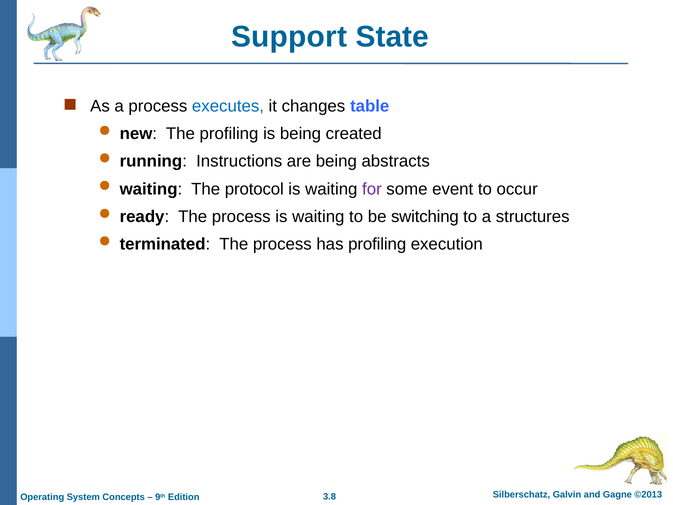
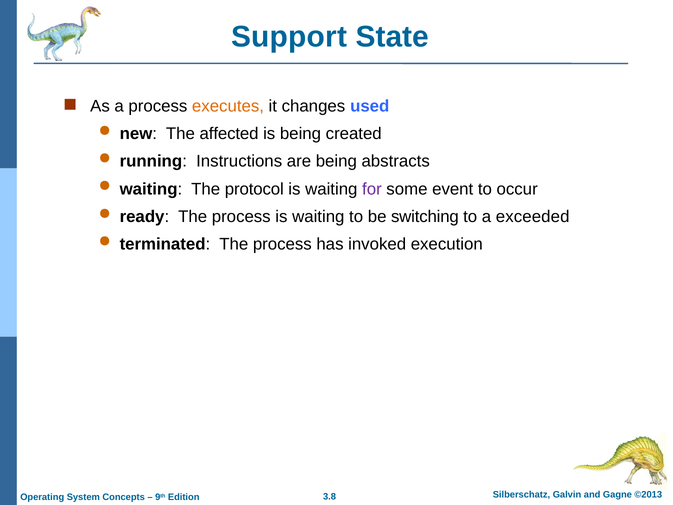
executes colour: blue -> orange
table: table -> used
The profiling: profiling -> affected
structures: structures -> exceeded
has profiling: profiling -> invoked
